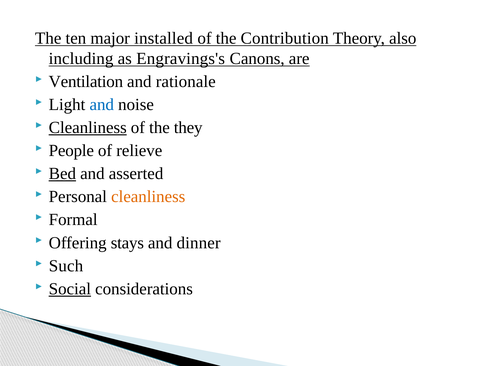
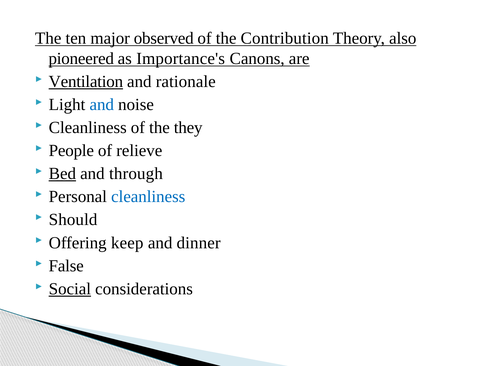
installed: installed -> observed
including: including -> pioneered
Engravings's: Engravings's -> Importance's
Ventilation underline: none -> present
Cleanliness at (88, 128) underline: present -> none
asserted: asserted -> through
cleanliness at (148, 197) colour: orange -> blue
Formal: Formal -> Should
stays: stays -> keep
Such: Such -> False
